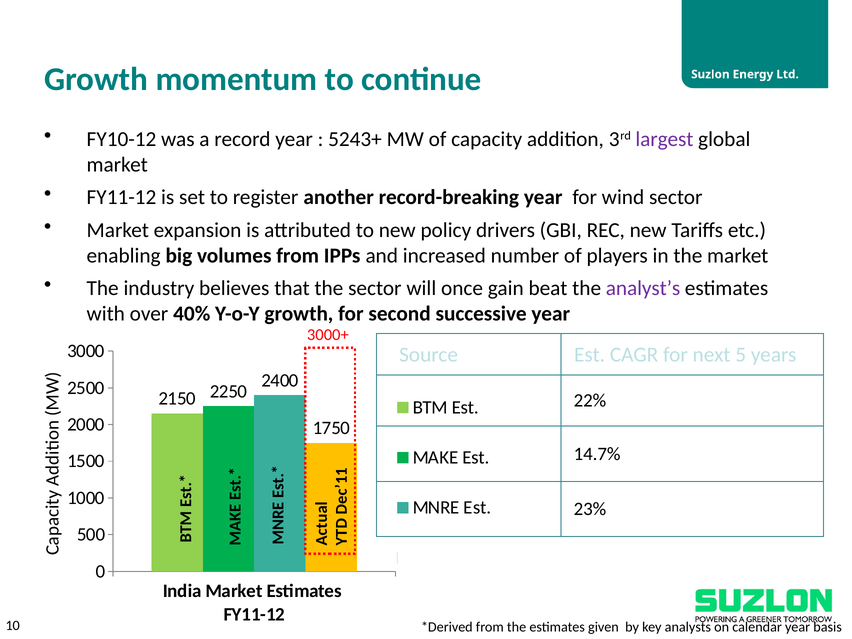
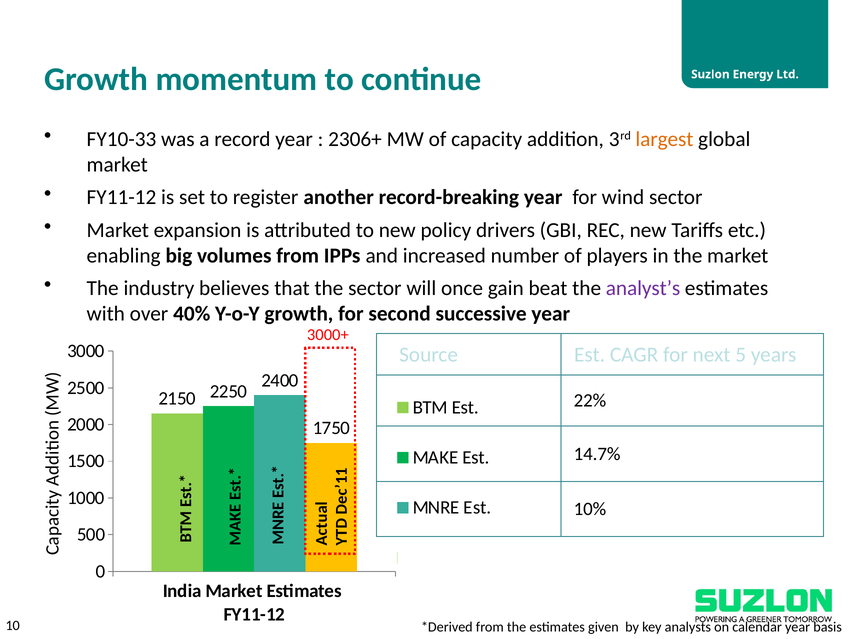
FY10-12: FY10-12 -> FY10-33
5243+: 5243+ -> 2306+
largest colour: purple -> orange
23%: 23% -> 10%
